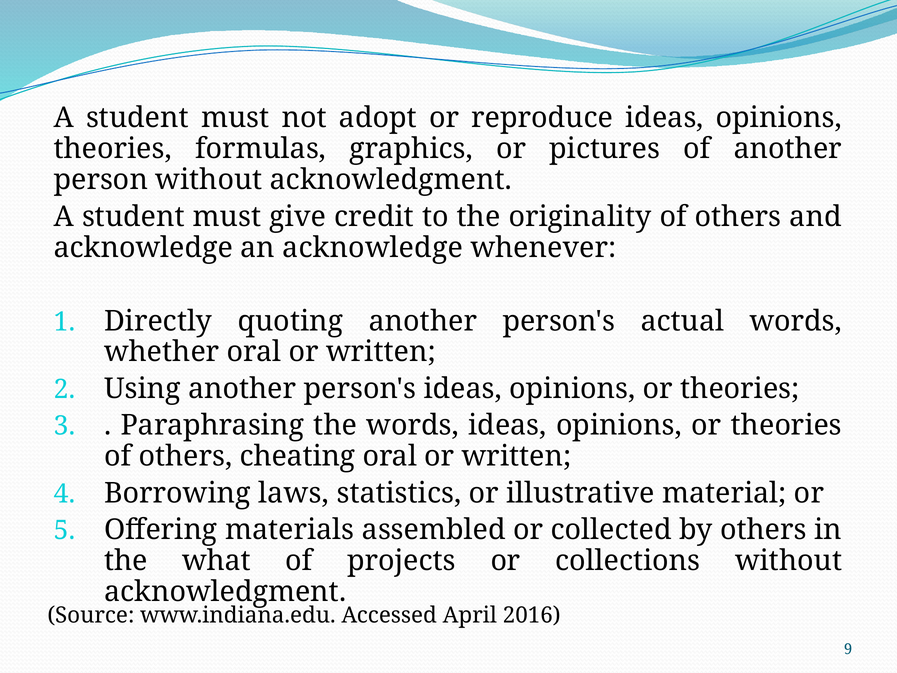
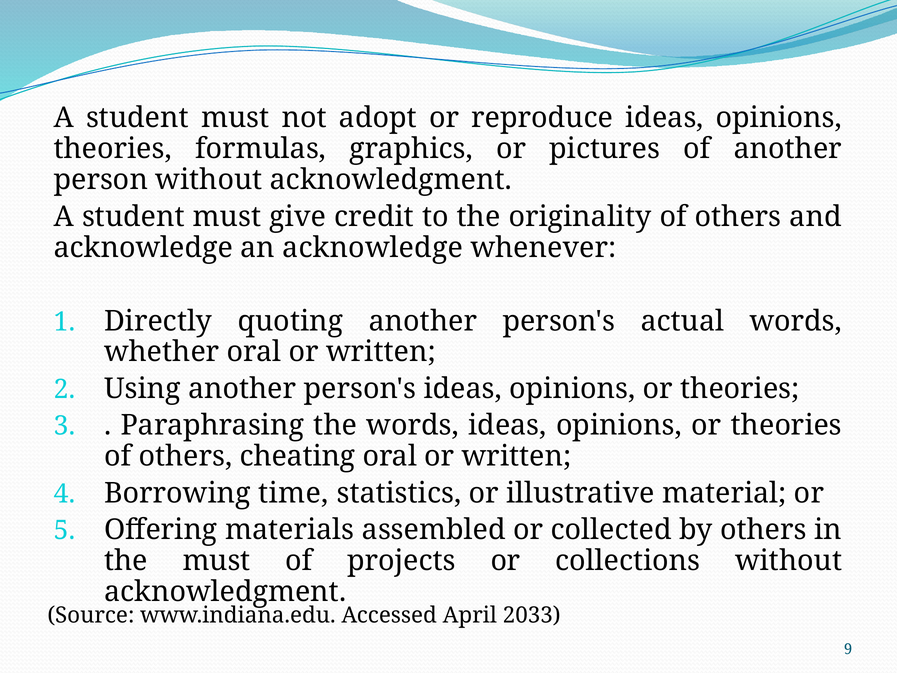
laws: laws -> time
the what: what -> must
2016: 2016 -> 2033
